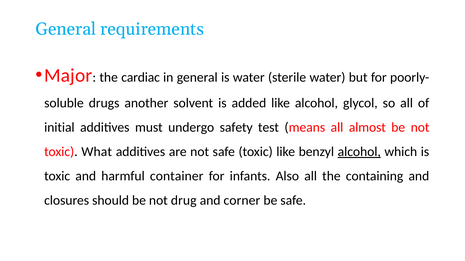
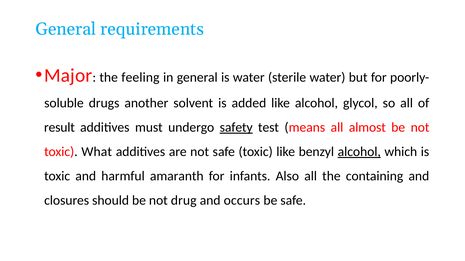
cardiac: cardiac -> feeling
initial: initial -> result
safety underline: none -> present
container: container -> amaranth
corner: corner -> occurs
